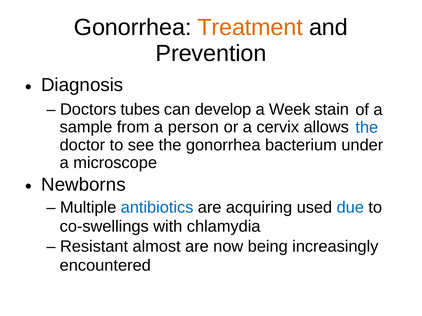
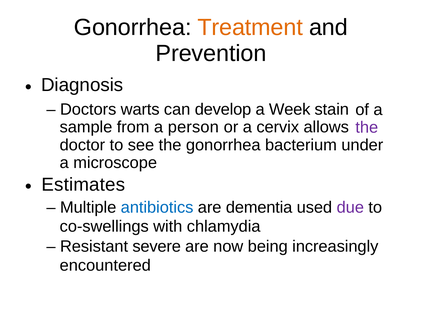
tubes: tubes -> warts
the at (367, 128) colour: blue -> purple
Newborns: Newborns -> Estimates
acquiring: acquiring -> dementia
due colour: blue -> purple
almost: almost -> severe
